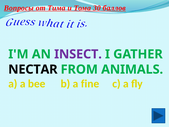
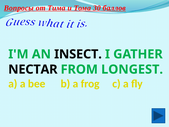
INSECT colour: purple -> black
ANIMALS: ANIMALS -> LONGEST
fine: fine -> frog
